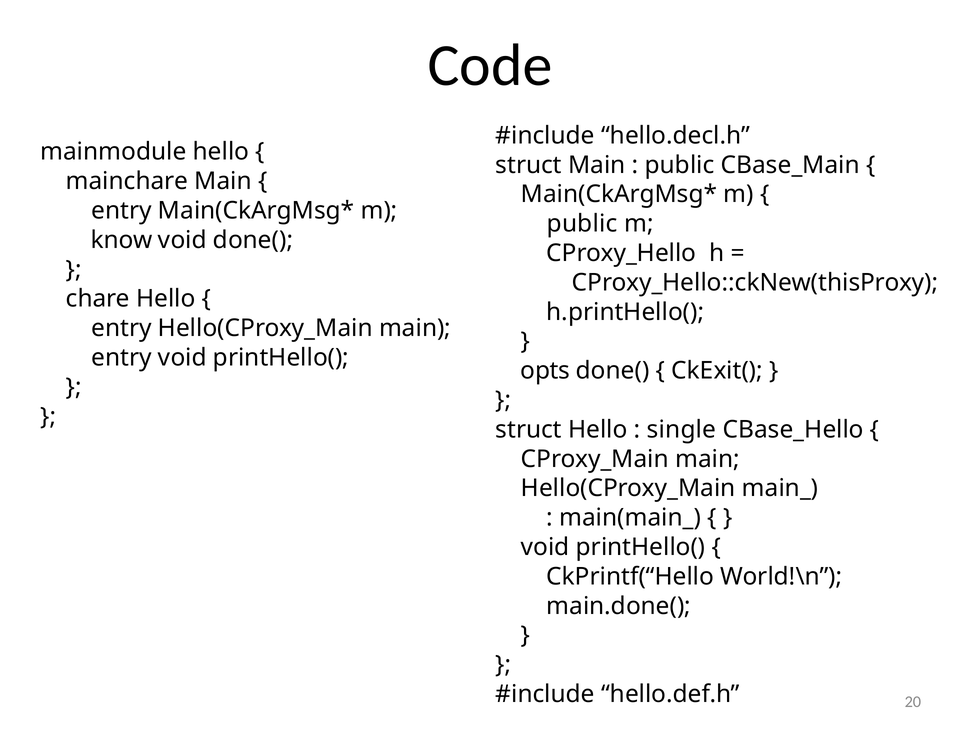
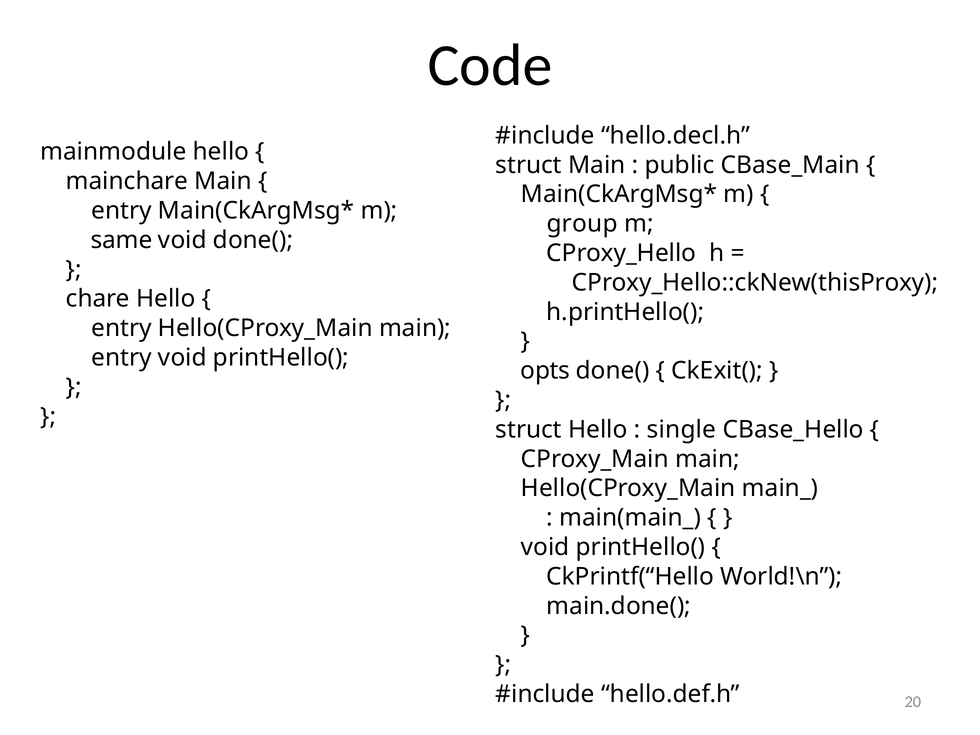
public at (582, 224): public -> group
know: know -> same
